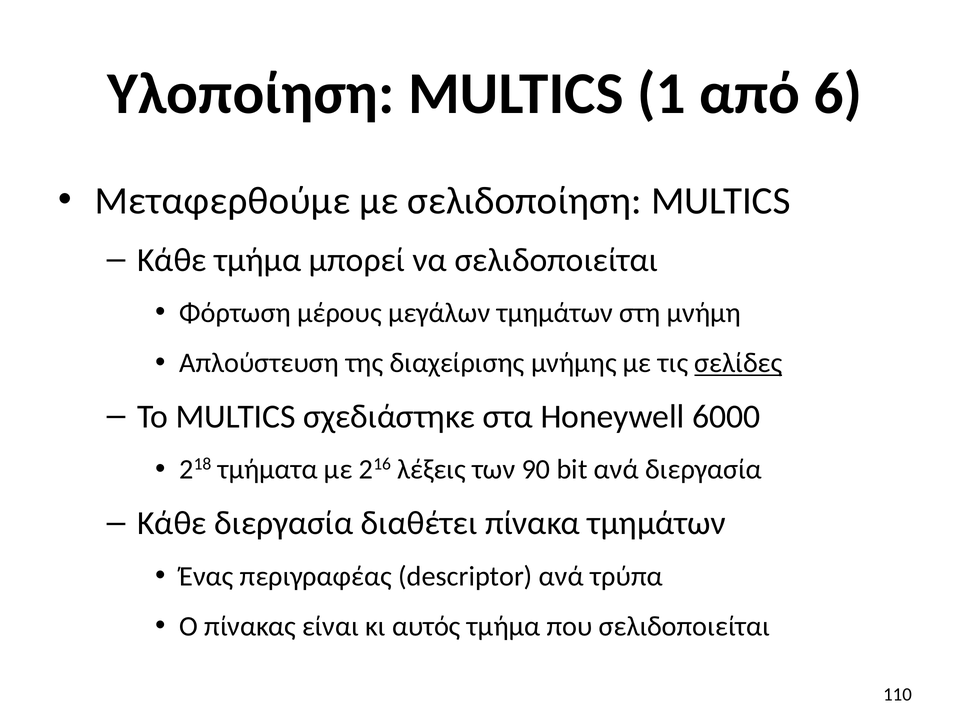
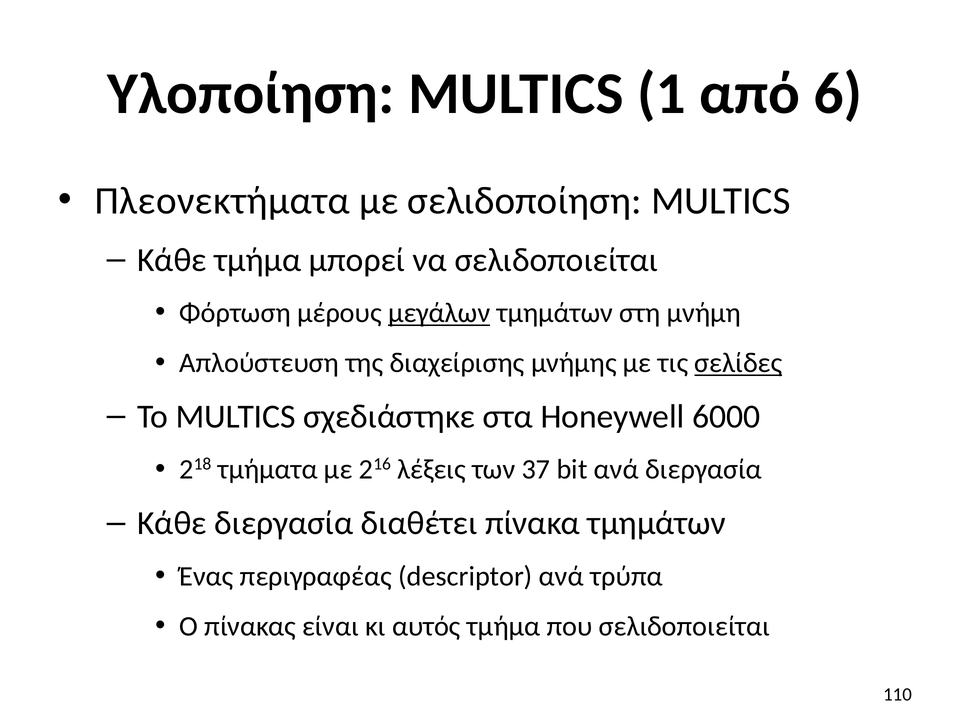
Μεταφερθούμε: Μεταφερθούμε -> Πλεονεκτήματα
μεγάλων underline: none -> present
90: 90 -> 37
